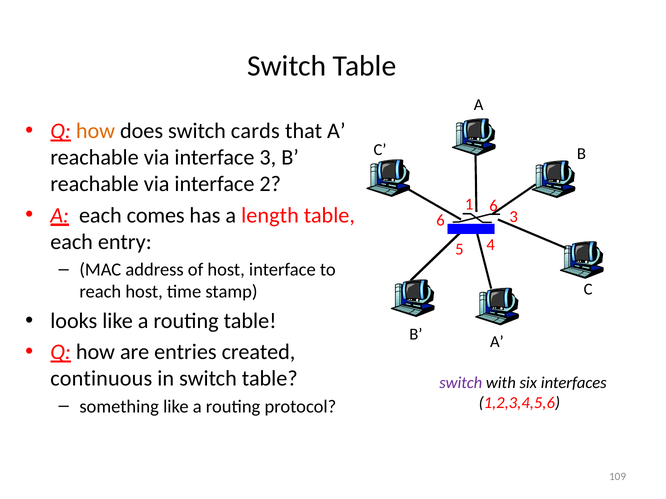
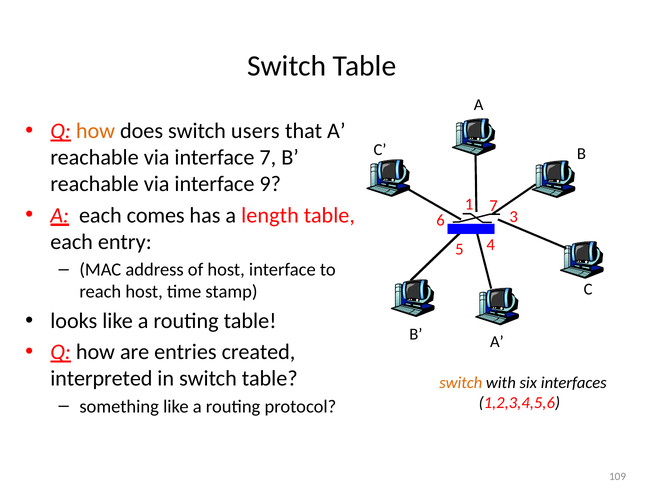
cards: cards -> users
interface 3: 3 -> 7
2: 2 -> 9
1 6: 6 -> 7
continuous: continuous -> interpreted
switch at (461, 383) colour: purple -> orange
